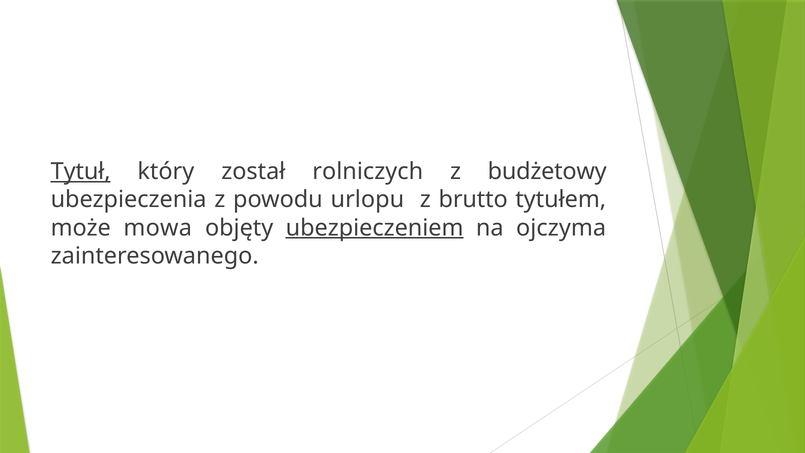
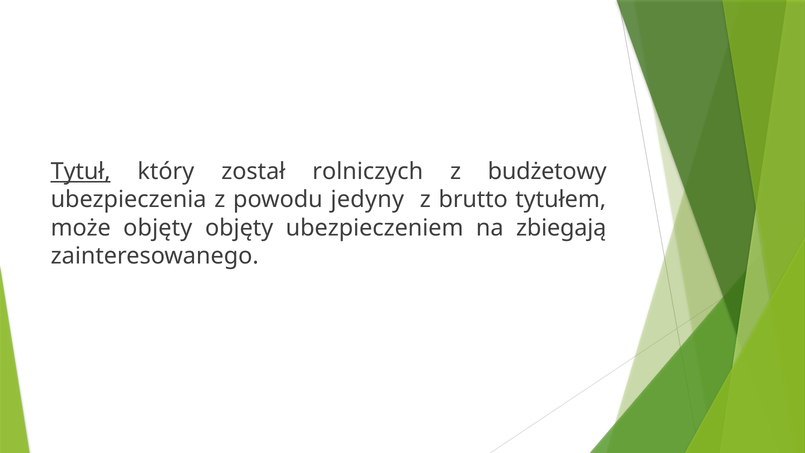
urlopu: urlopu -> jedyny
może mowa: mowa -> objęty
ubezpieczeniem underline: present -> none
ojczyma: ojczyma -> zbiegają
